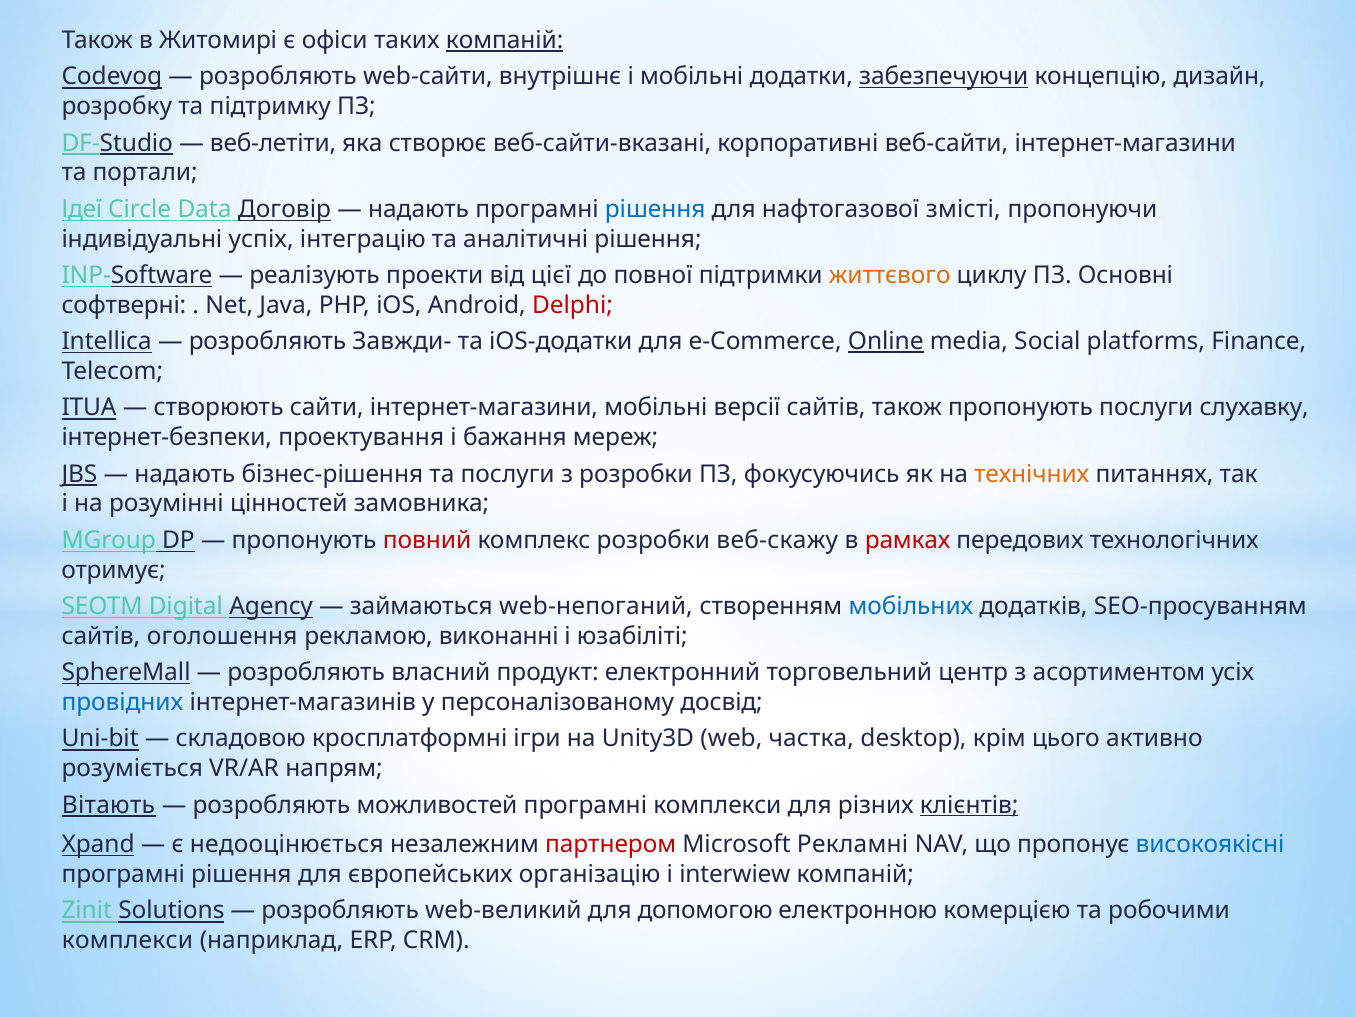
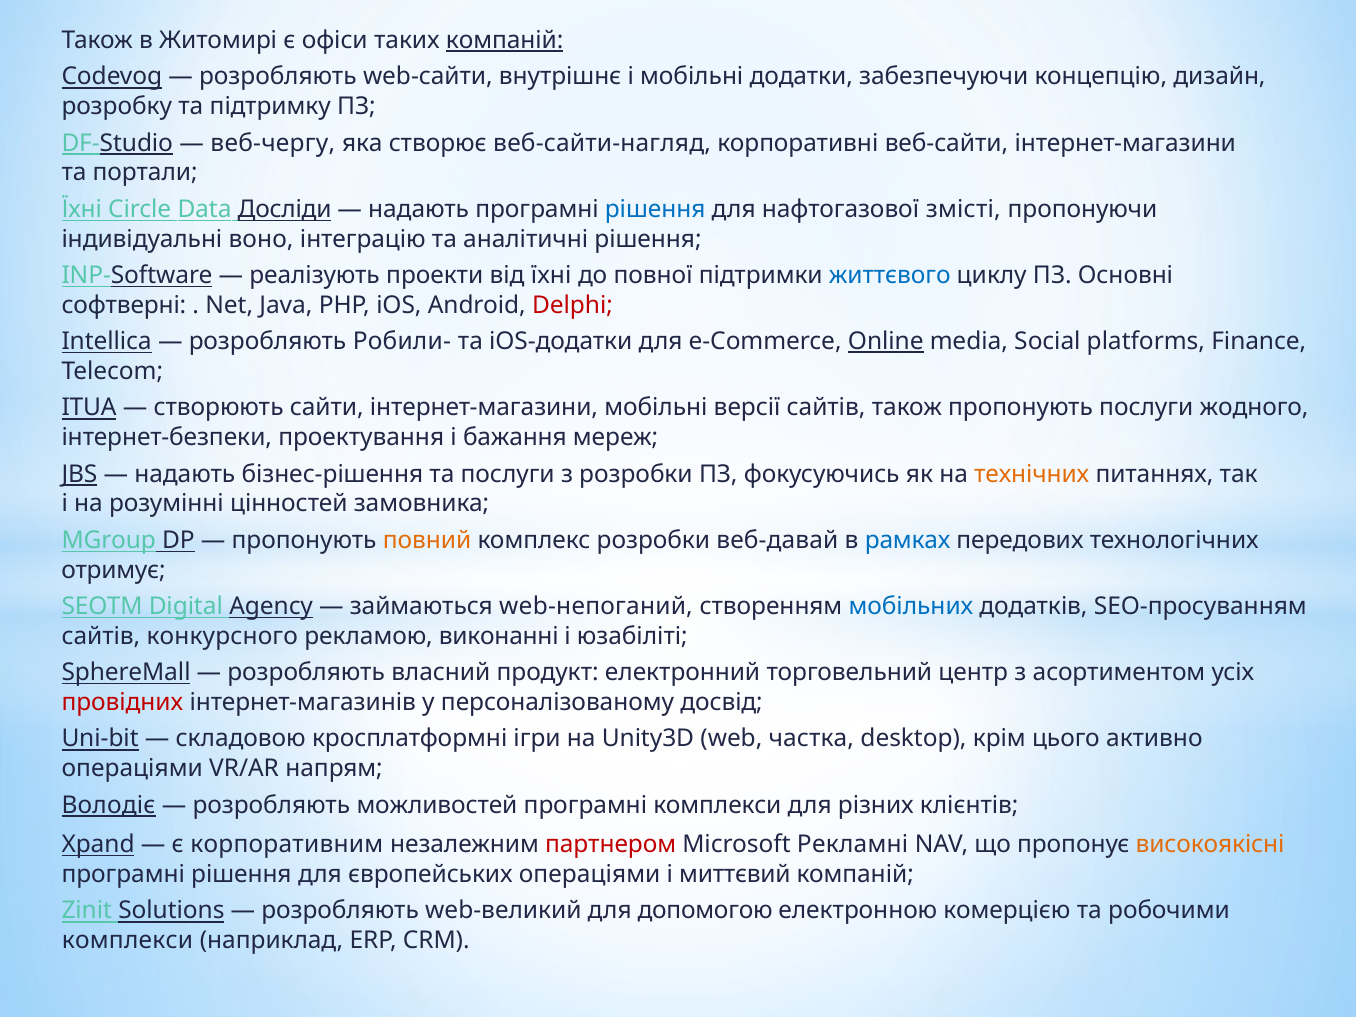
забезпечуючи underline: present -> none
веб-летіти: веб-летіти -> веб-чергу
веб-сайти-вказані: веб-сайти-вказані -> веб-сайти-нагляд
Ідеї at (82, 209): Ідеї -> Їхні
Договір: Договір -> Досліди
успіх: успіх -> воно
від цієї: цієї -> їхні
життєвого colour: orange -> blue
Завжди-: Завжди- -> Робили-
слухавку: слухавку -> жодного
повний colour: red -> orange
веб-скажу: веб-скажу -> веб-давай
рамках colour: red -> blue
оголошення: оголошення -> конкурсного
провідних colour: blue -> red
розуміється at (132, 769): розуміється -> операціями
Вітають: Вітають -> Володіє
клієнтів underline: present -> none
недооцінюється: недооцінюється -> корпоративним
високоякісні colour: blue -> orange
європейських організацію: організацію -> операціями
interwiew: interwiew -> миттєвий
